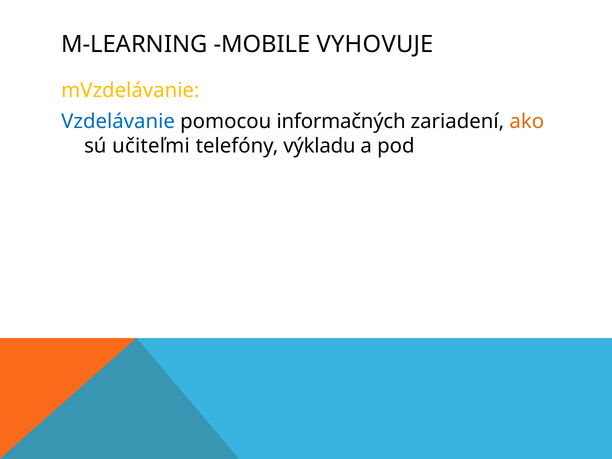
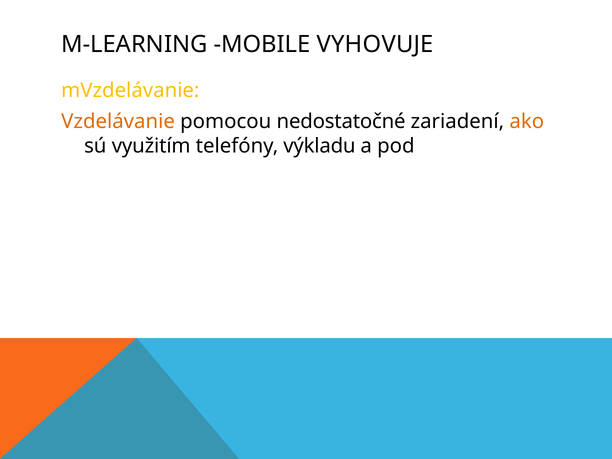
Vzdelávanie colour: blue -> orange
informačných: informačných -> nedostatočné
učiteľmi: učiteľmi -> využitím
